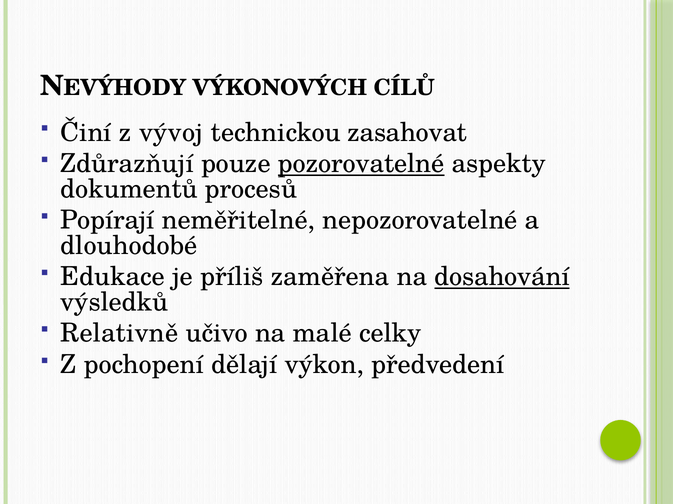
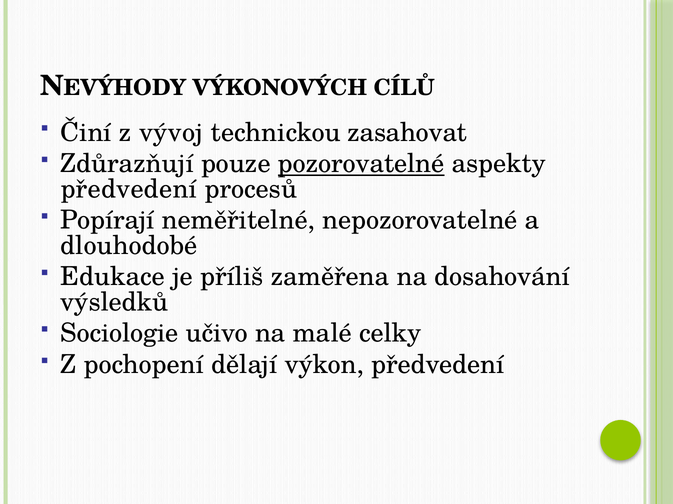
dokumentů at (129, 189): dokumentů -> předvedení
dosahování underline: present -> none
Relativně: Relativně -> Sociologie
